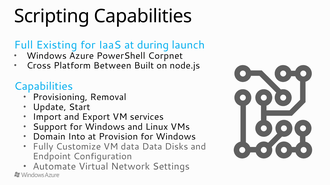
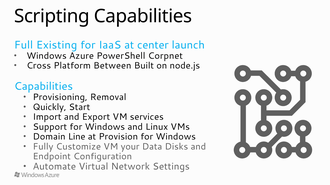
during: during -> center
Update: Update -> Quickly
Into: Into -> Line
VM data: data -> your
